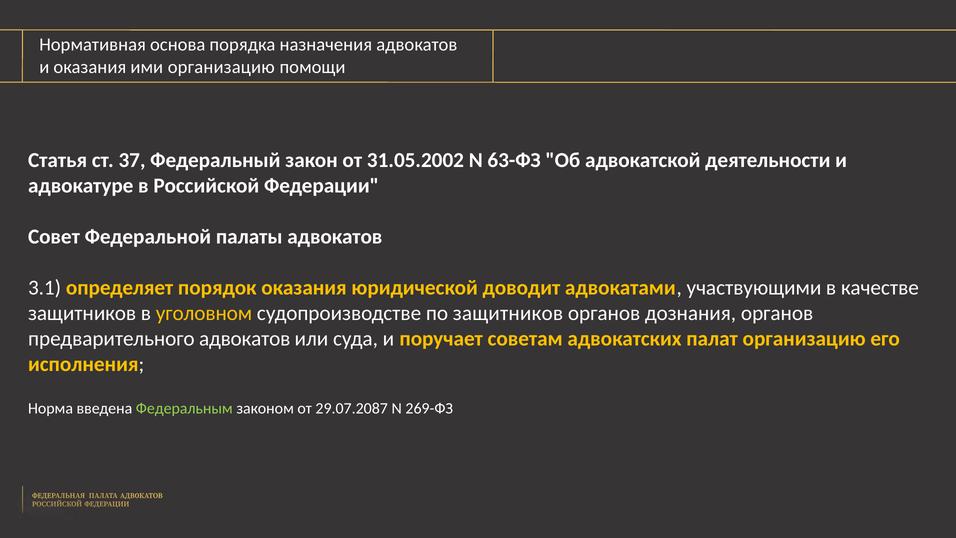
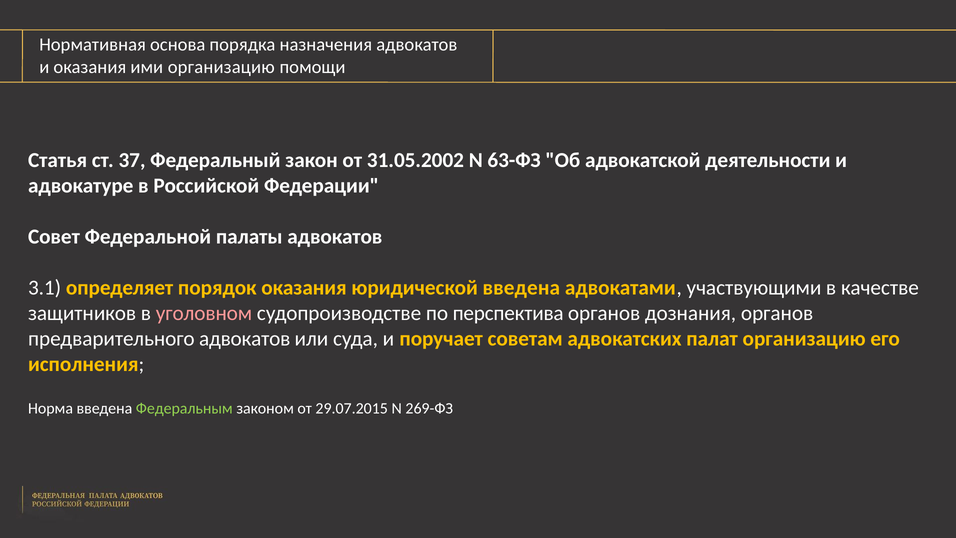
юридической доводит: доводит -> введена
уголовном colour: yellow -> pink
по защитников: защитников -> перспектива
29.07.2087: 29.07.2087 -> 29.07.2015
